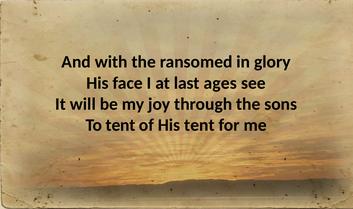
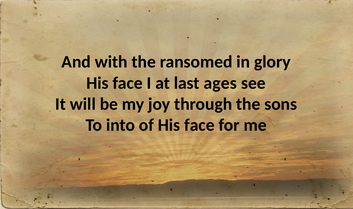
To tent: tent -> into
of His tent: tent -> face
